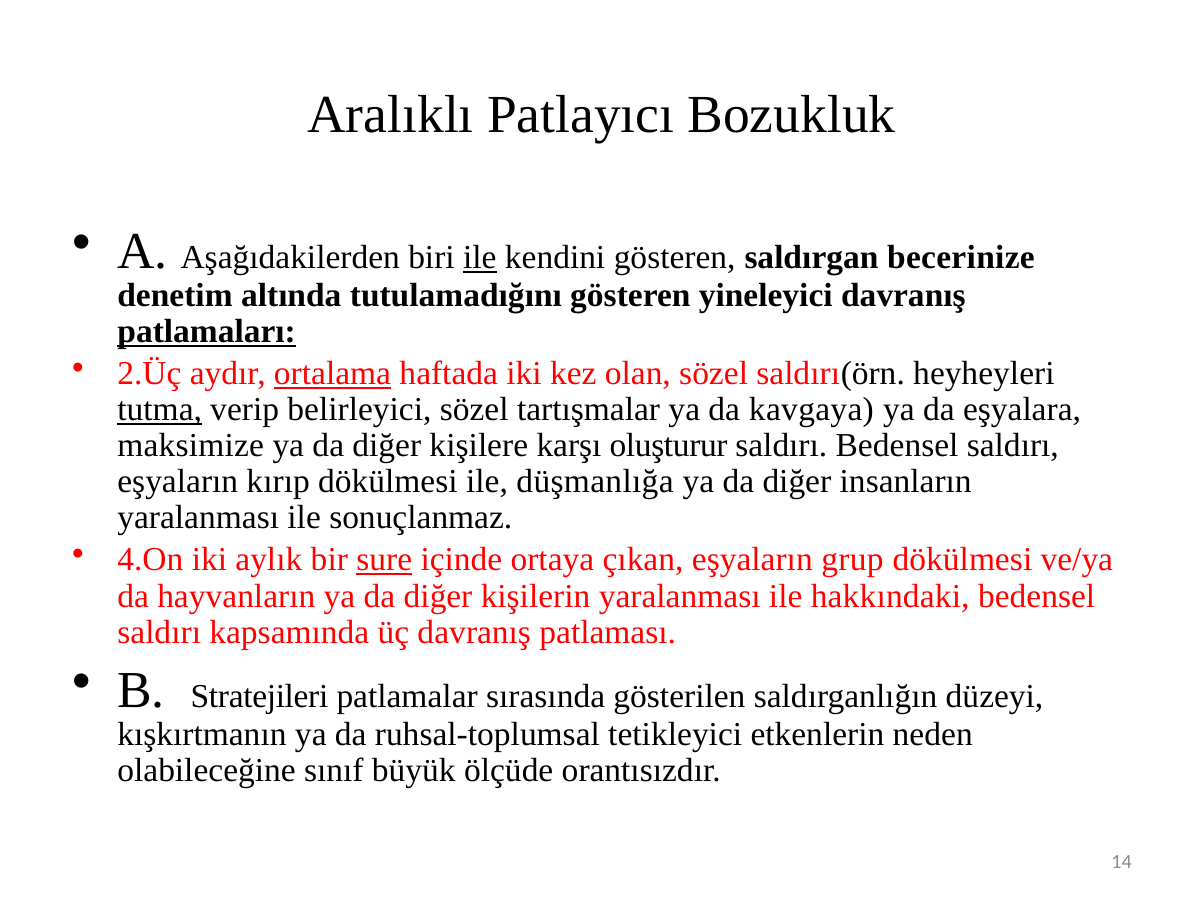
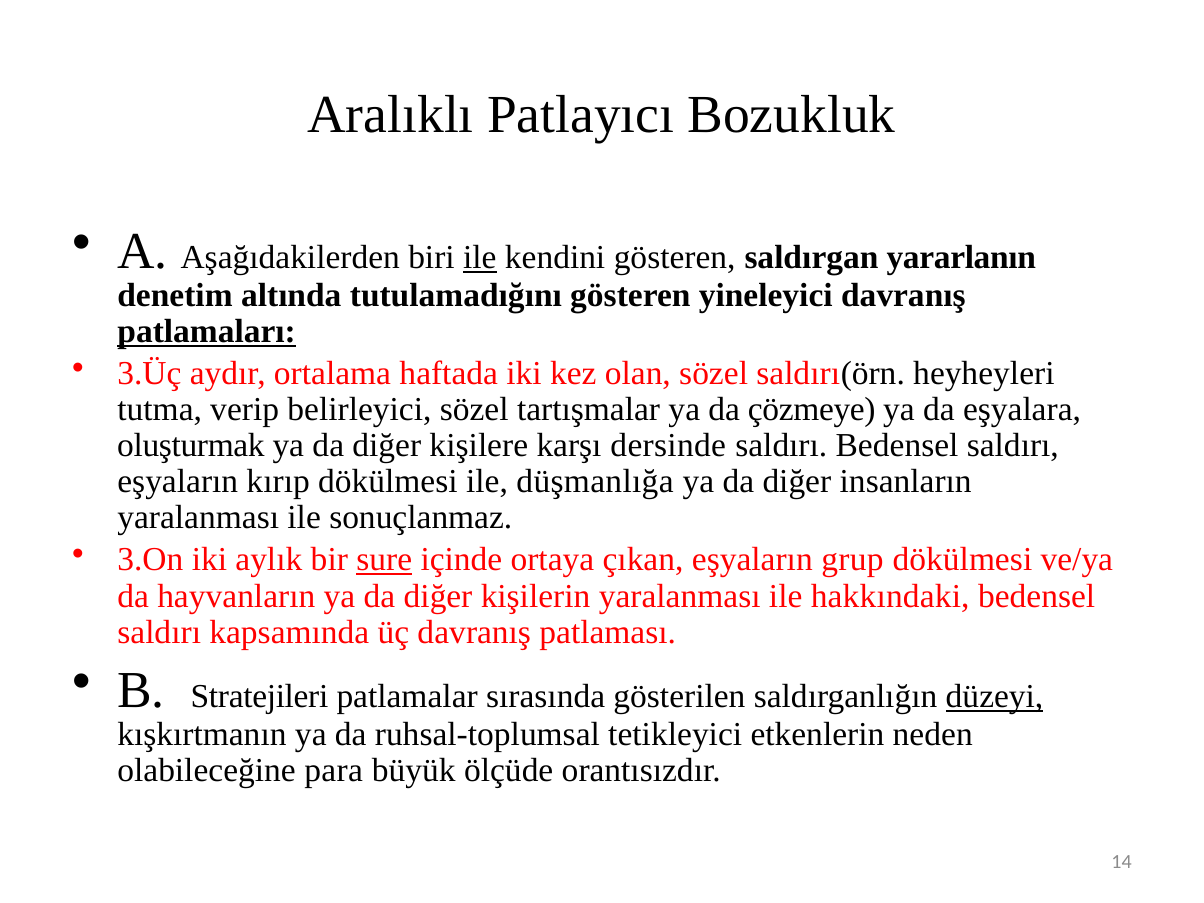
becerinize: becerinize -> yararlanın
2.Üç: 2.Üç -> 3.Üç
ortalama underline: present -> none
tutma underline: present -> none
kavgaya: kavgaya -> çözmeye
maksimize: maksimize -> oluşturmak
oluşturur: oluşturur -> dersinde
4.On: 4.On -> 3.On
düzeyi underline: none -> present
sınıf: sınıf -> para
